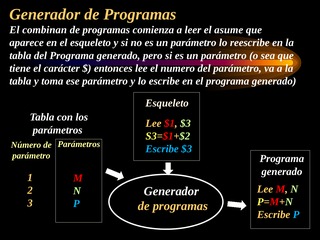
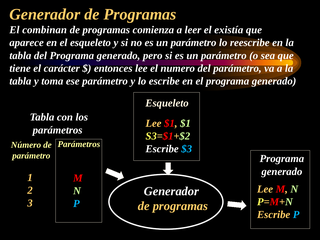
asume: asume -> existía
$1 $3: $3 -> $1
Escribe at (162, 149) colour: light blue -> white
